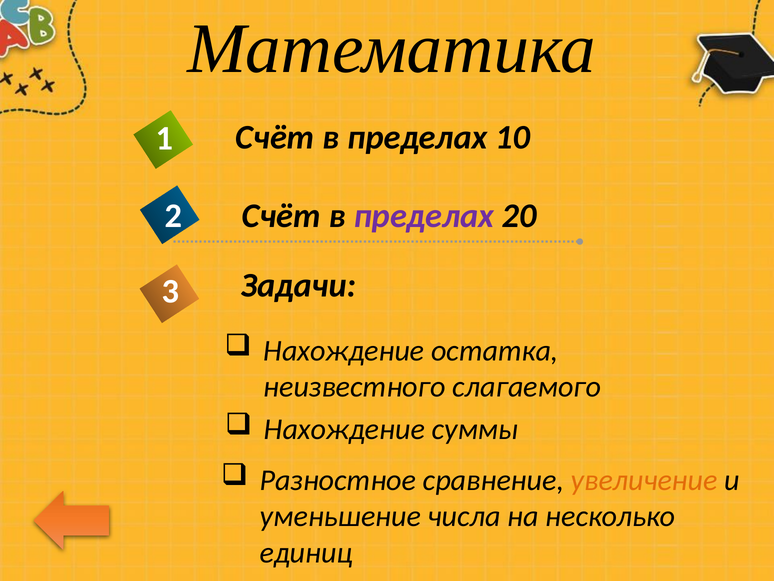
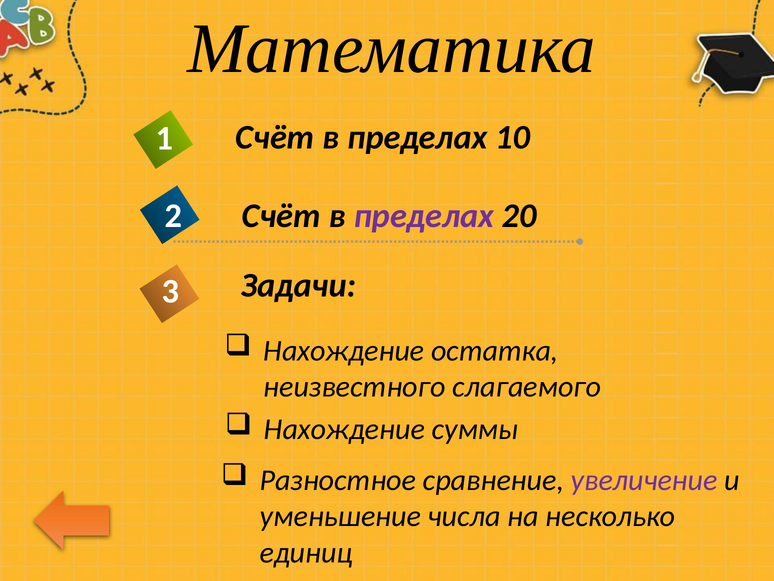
увеличение colour: orange -> purple
